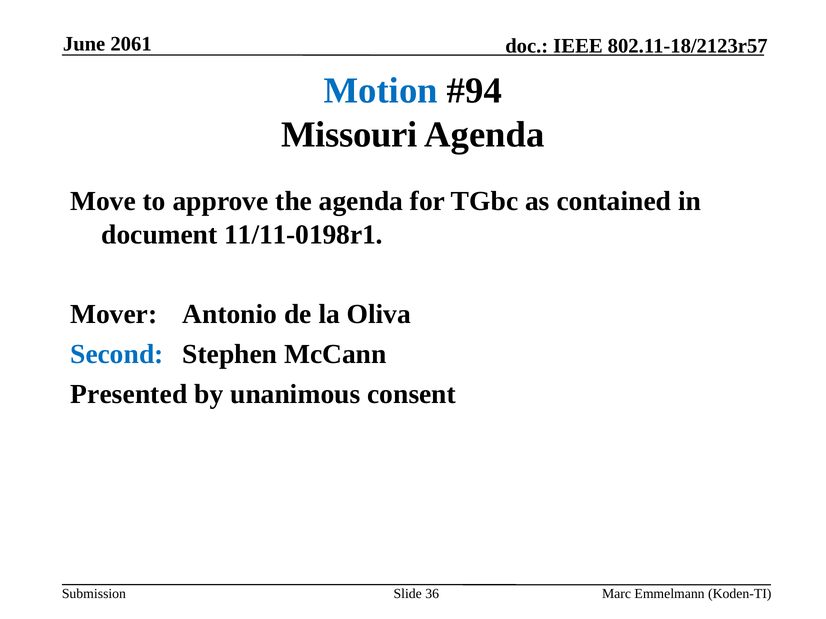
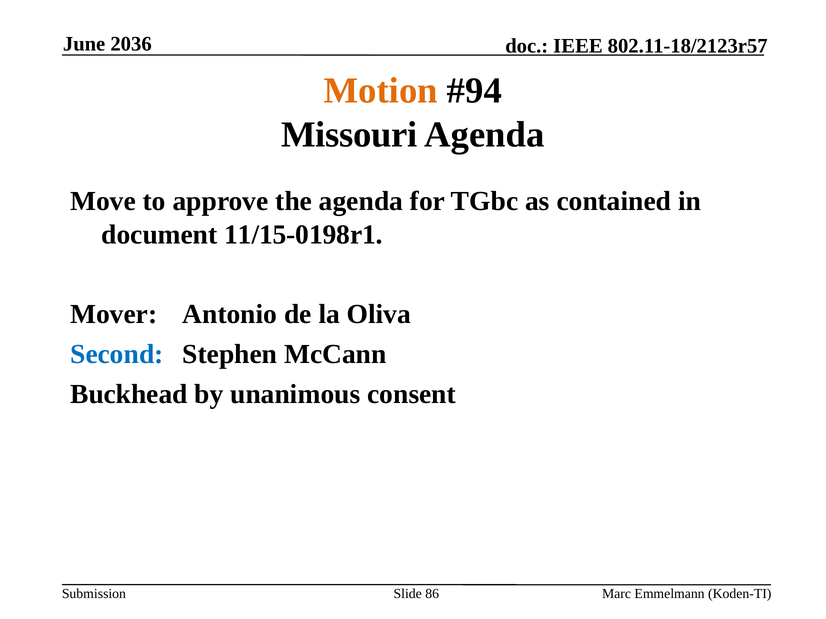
2061: 2061 -> 2036
Motion colour: blue -> orange
11/11-0198r1: 11/11-0198r1 -> 11/15-0198r1
Presented: Presented -> Buckhead
36: 36 -> 86
